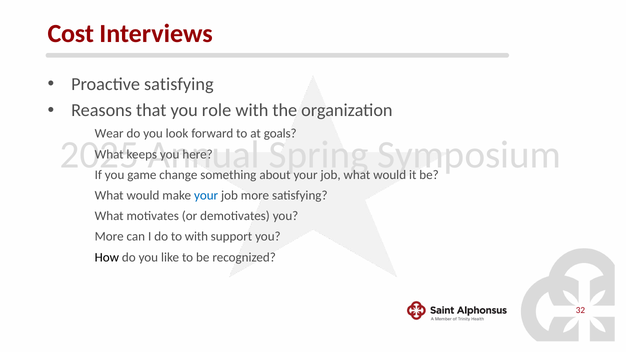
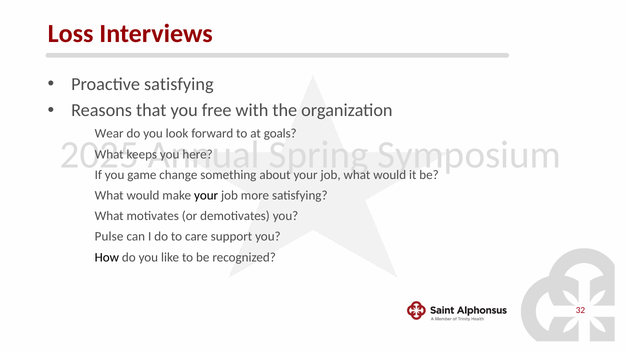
Cost: Cost -> Loss
role: role -> free
your at (206, 196) colour: blue -> black
More at (109, 237): More -> Pulse
to with: with -> care
